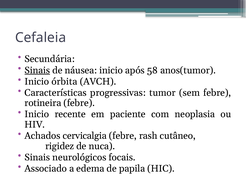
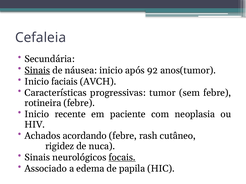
58: 58 -> 92
órbita: órbita -> faciais
cervicalgia: cervicalgia -> acordando
focais underline: none -> present
